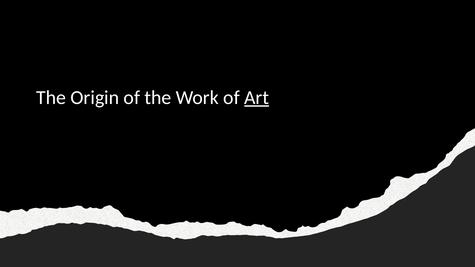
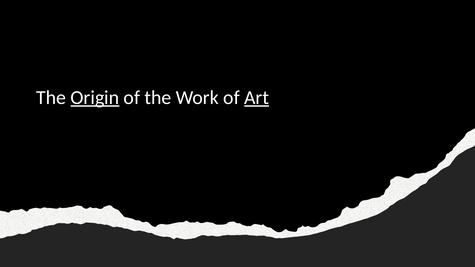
Origin underline: none -> present
